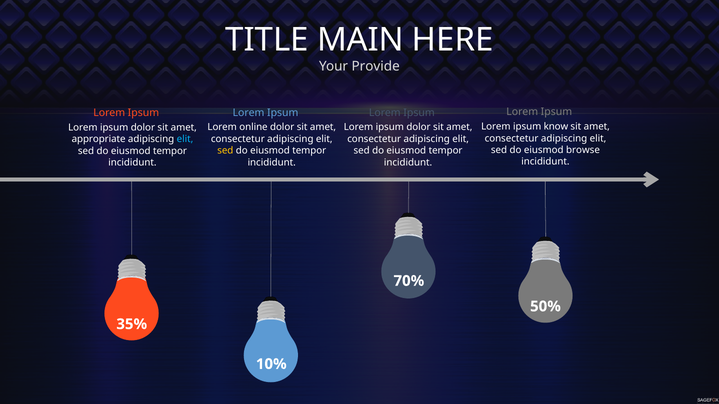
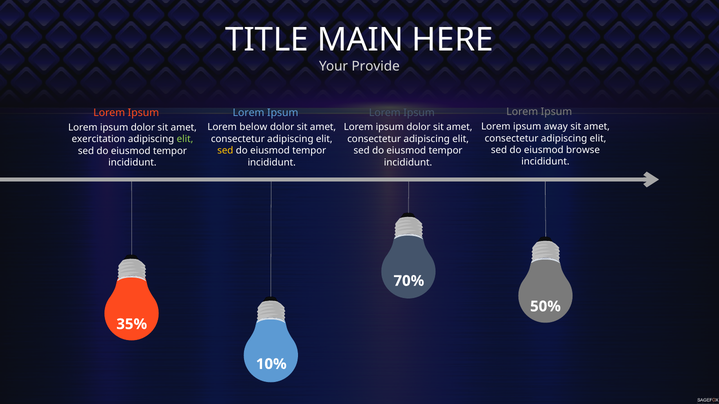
know: know -> away
online: online -> below
appropriate: appropriate -> exercitation
elit at (185, 139) colour: light blue -> light green
